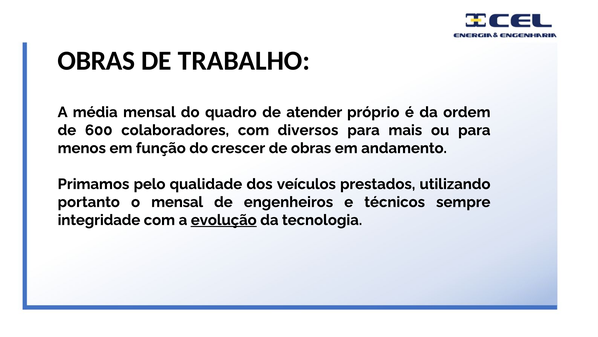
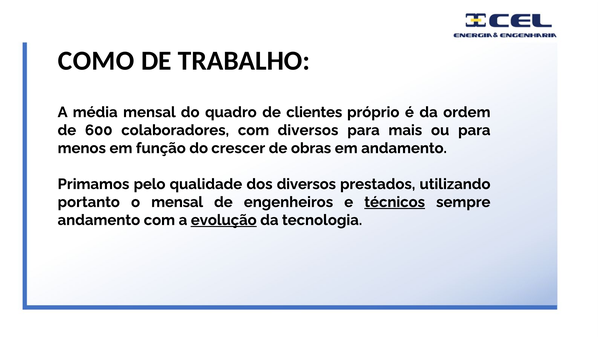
OBRAS at (96, 61): OBRAS -> COMO
atender: atender -> clientes
dos veículos: veículos -> diversos
técnicos underline: none -> present
integridade at (99, 220): integridade -> andamento
